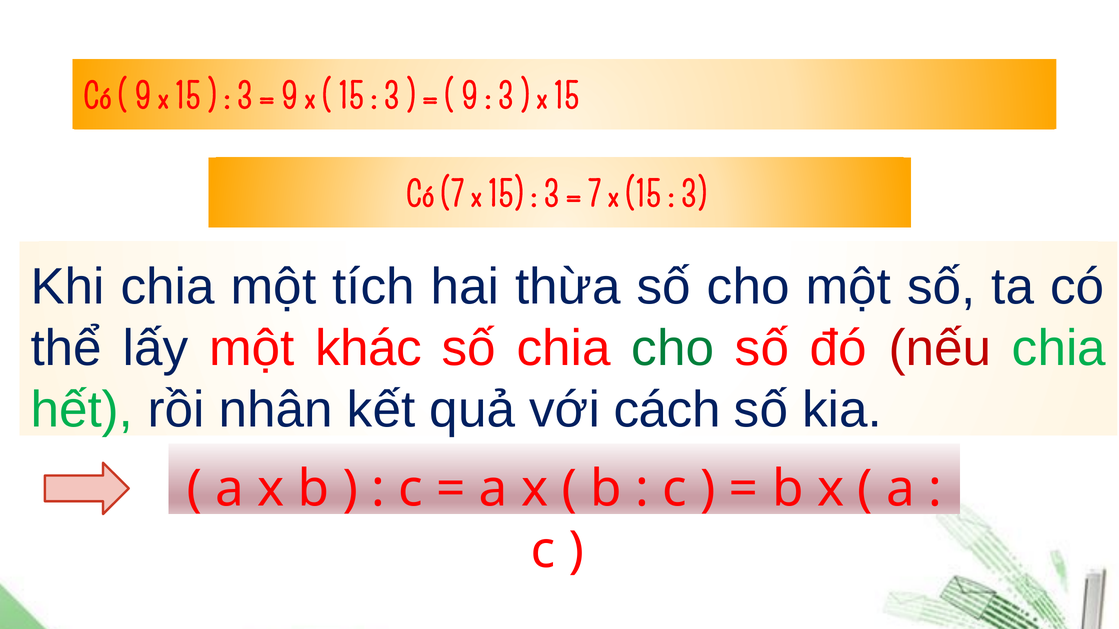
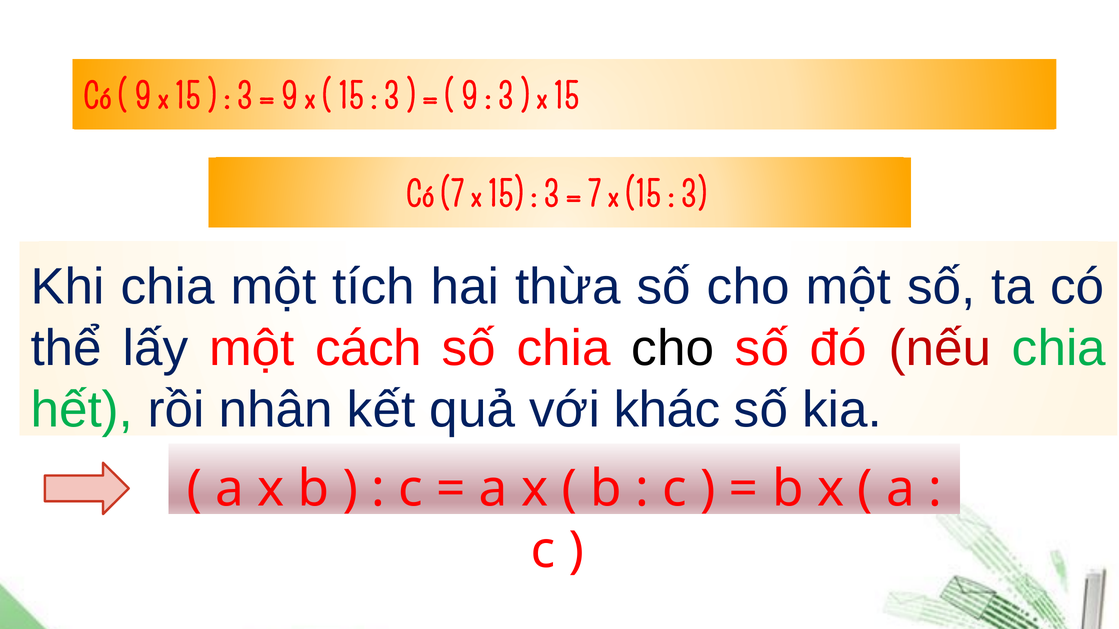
khác: khác -> cách
cho at (673, 349) colour: green -> black
cách: cách -> khác
